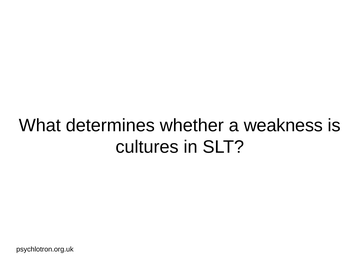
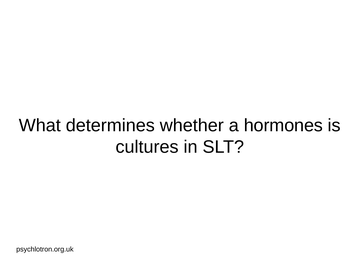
weakness: weakness -> hormones
